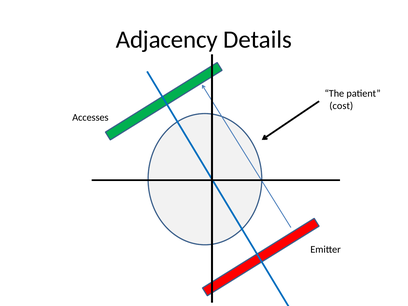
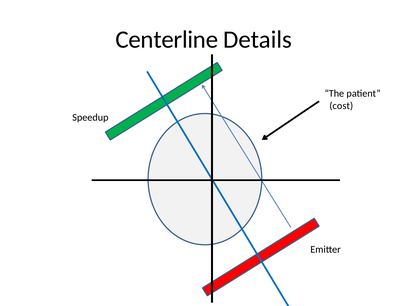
Adjacency: Adjacency -> Centerline
Accesses: Accesses -> Speedup
